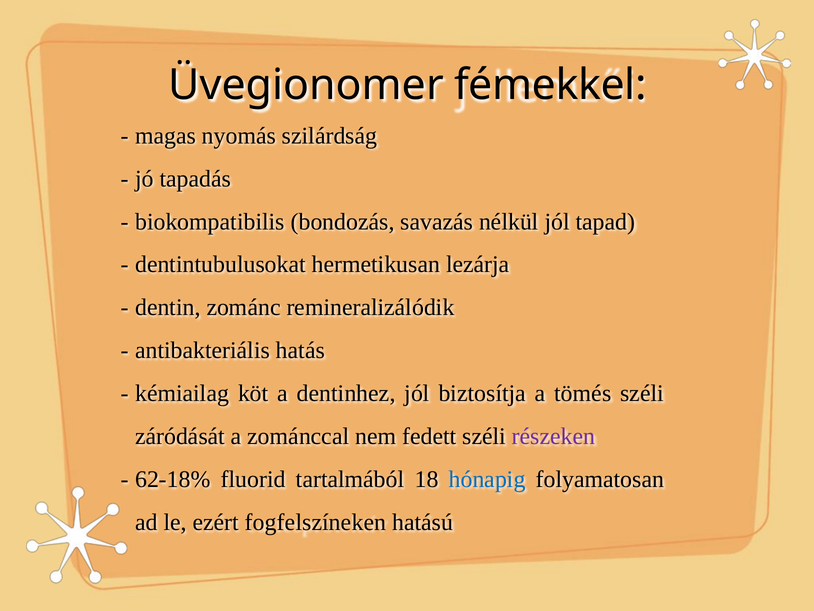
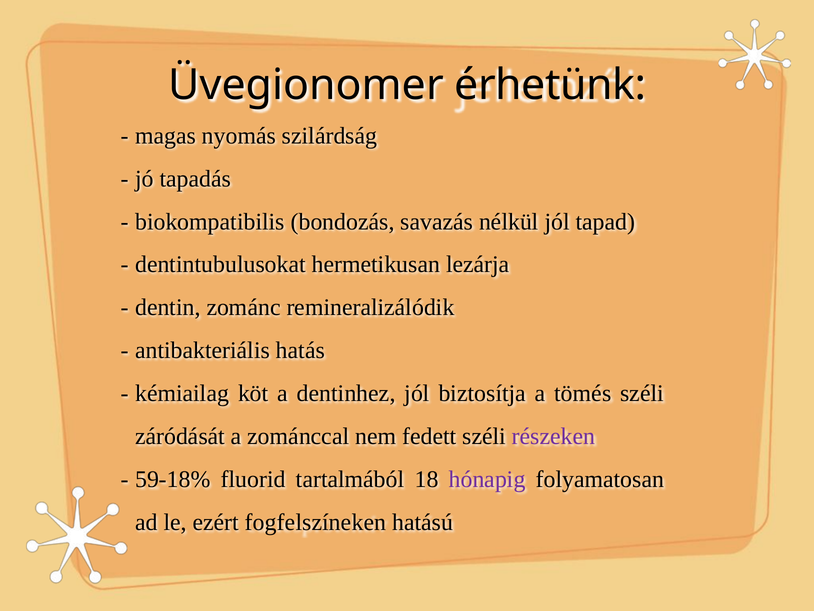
fémekkel: fémekkel -> érhetünk
62-18%: 62-18% -> 59-18%
hónapig colour: blue -> purple
